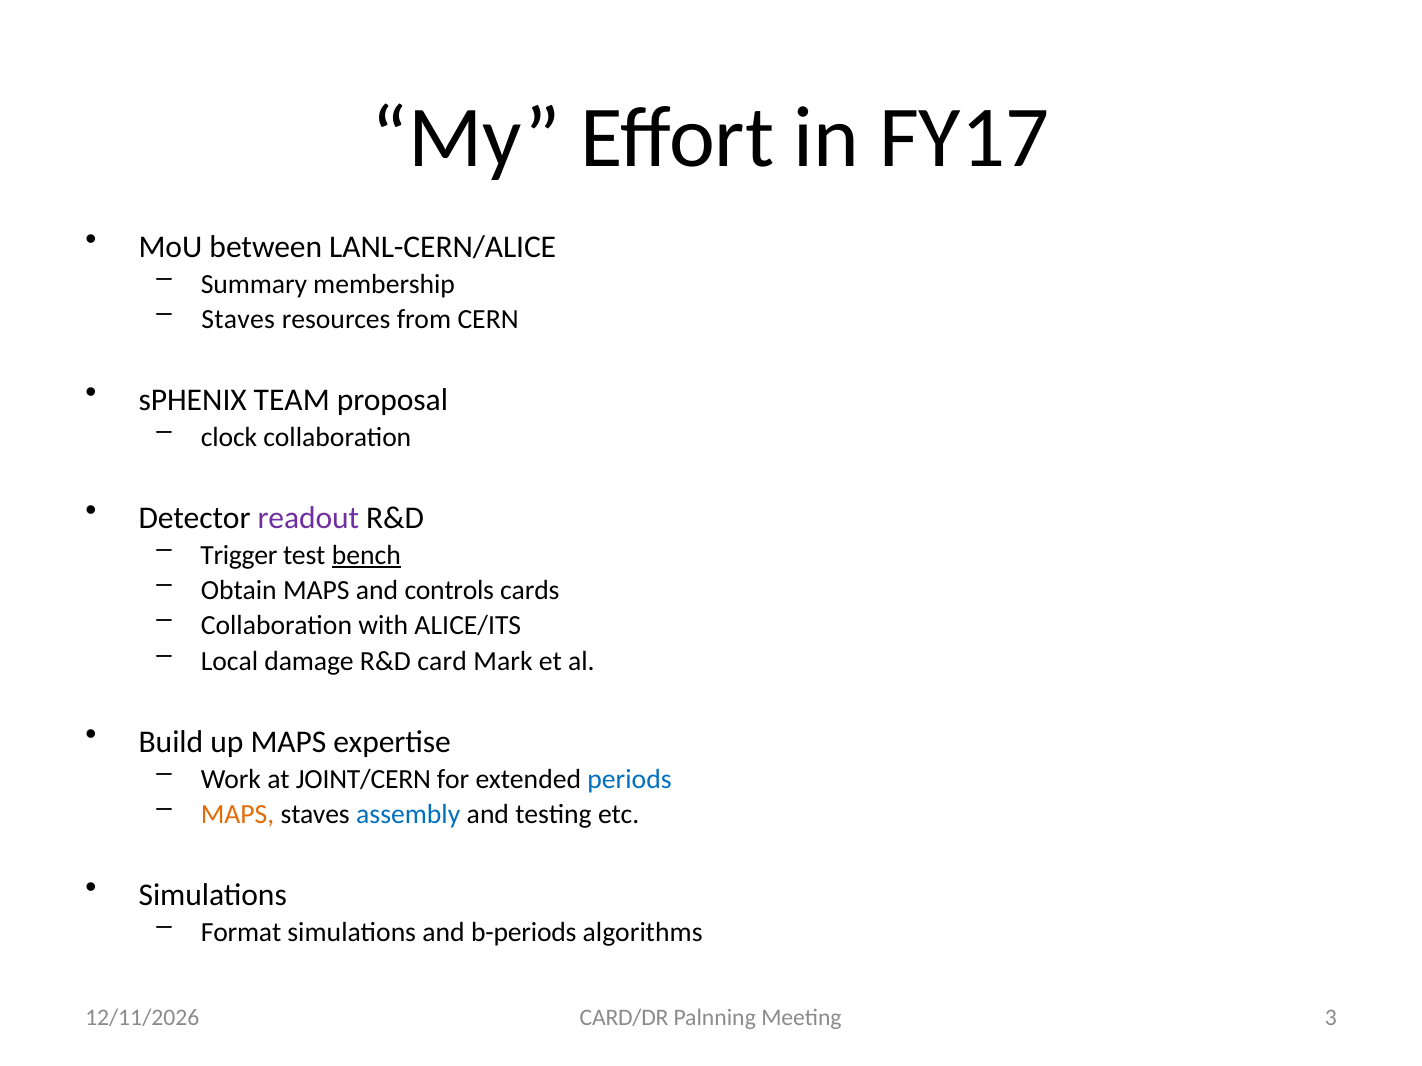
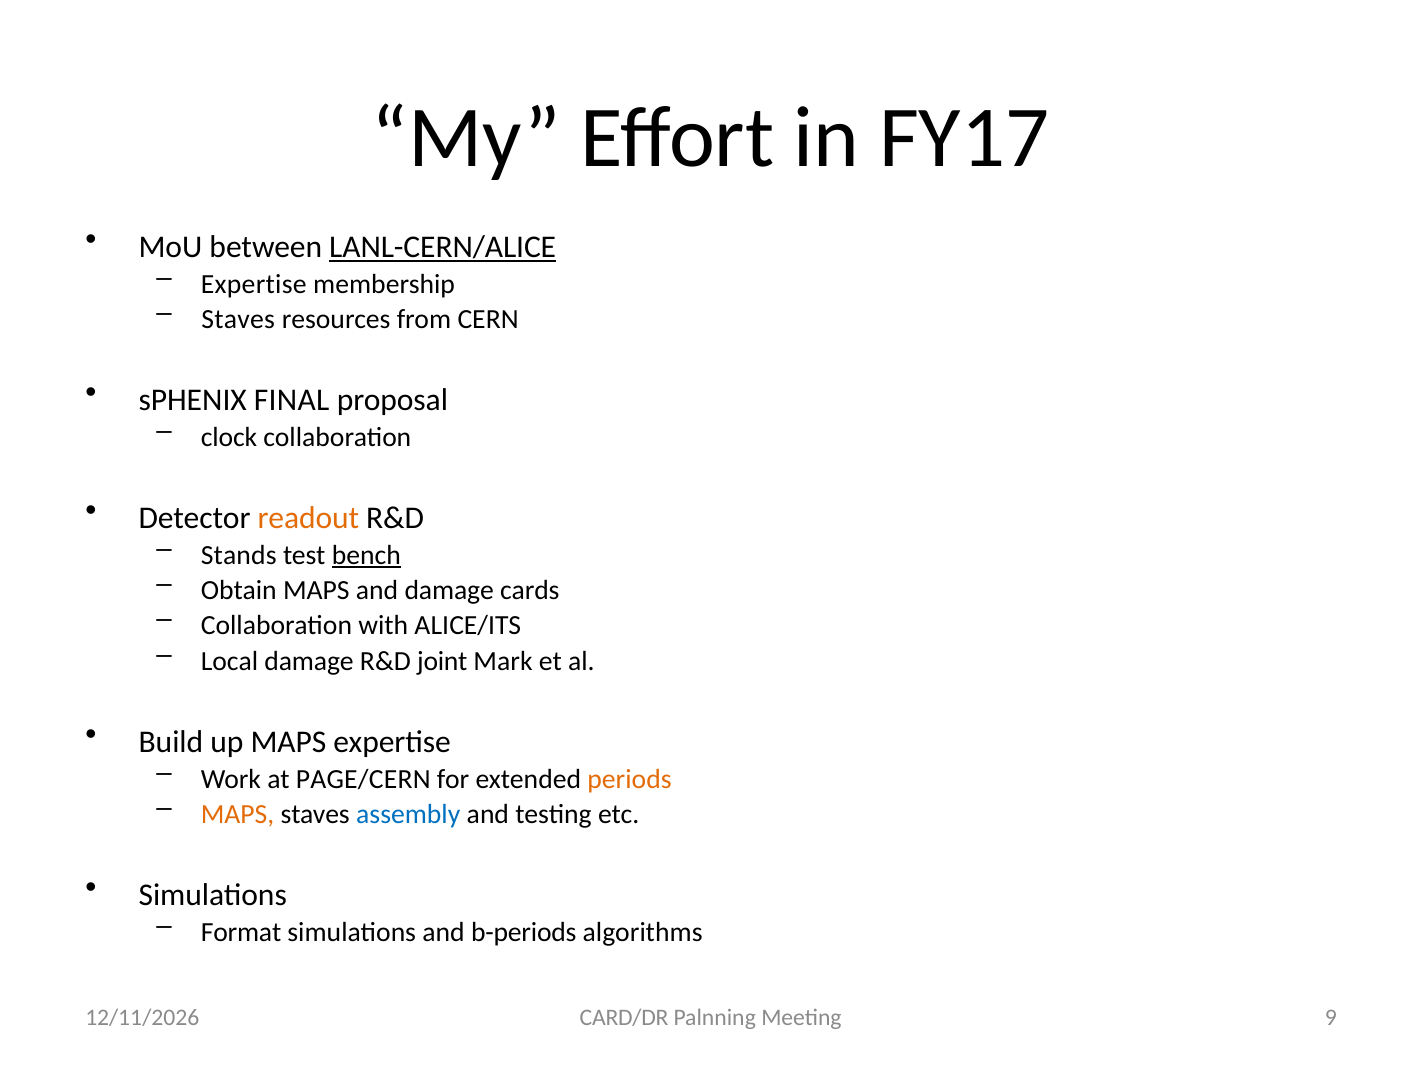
LANL-CERN/ALICE underline: none -> present
Summary at (254, 284): Summary -> Expertise
TEAM: TEAM -> FINAL
readout colour: purple -> orange
Trigger: Trigger -> Stands
and controls: controls -> damage
card: card -> joint
JOINT/CERN: JOINT/CERN -> PAGE/CERN
periods colour: blue -> orange
3: 3 -> 9
